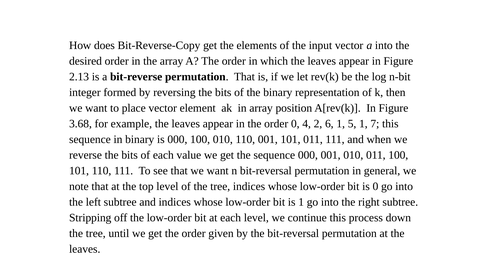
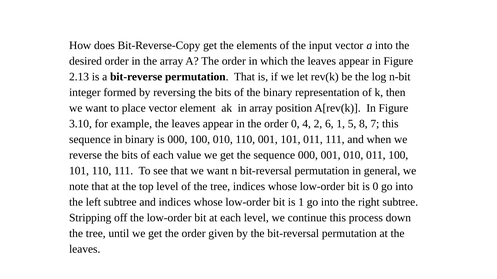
3.68: 3.68 -> 3.10
5 1: 1 -> 8
